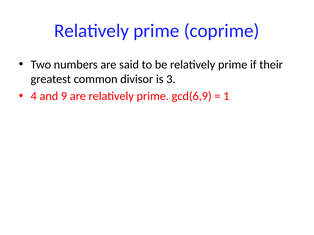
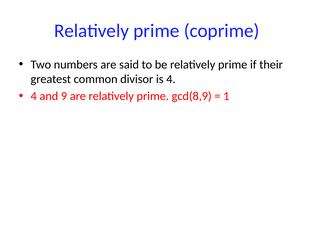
is 3: 3 -> 4
gcd(6,9: gcd(6,9 -> gcd(8,9
